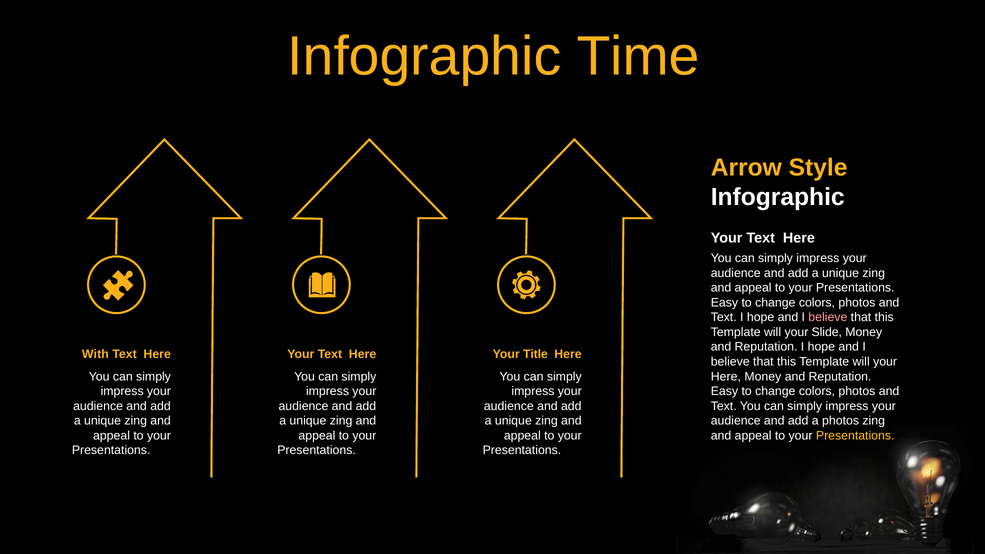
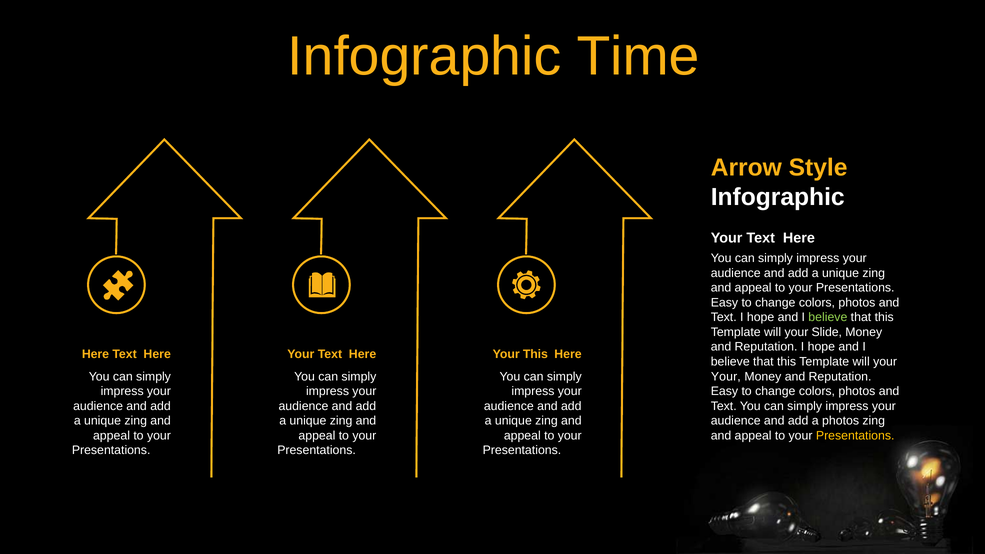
believe at (828, 317) colour: pink -> light green
With at (95, 354): With -> Here
Your Title: Title -> This
Here at (726, 376): Here -> Your
